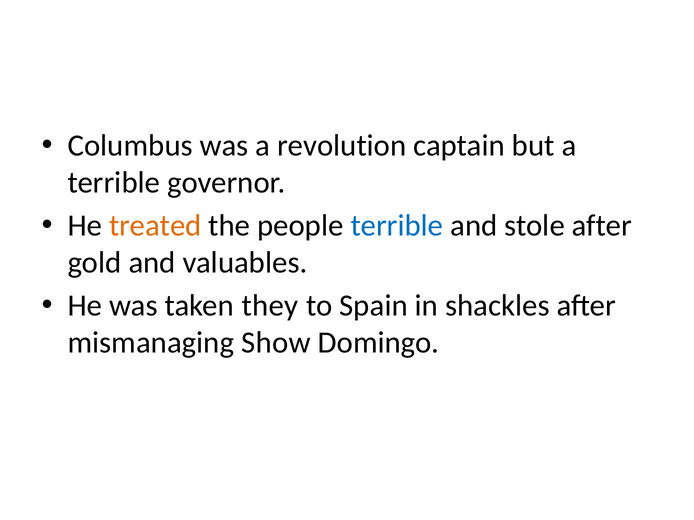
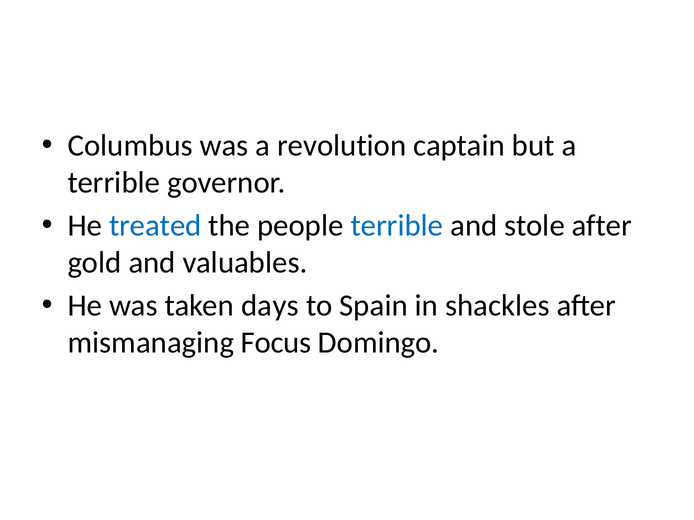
treated colour: orange -> blue
they: they -> days
Show: Show -> Focus
